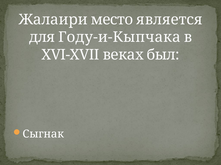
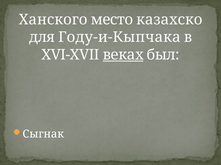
Жалаири: Жалаири -> Ханского
является: является -> казахско
веках underline: none -> present
